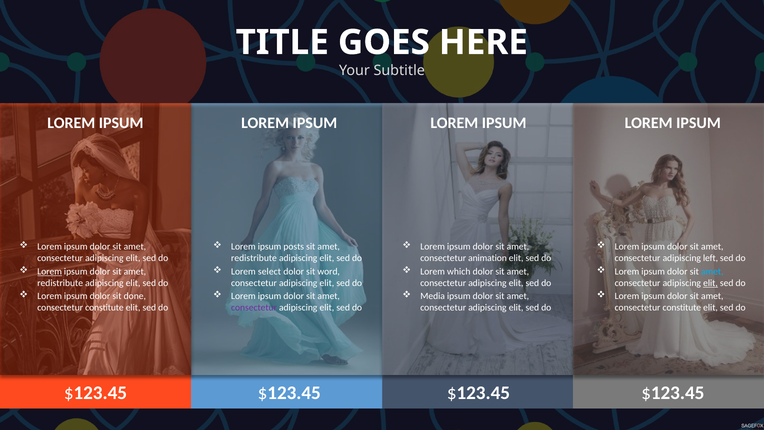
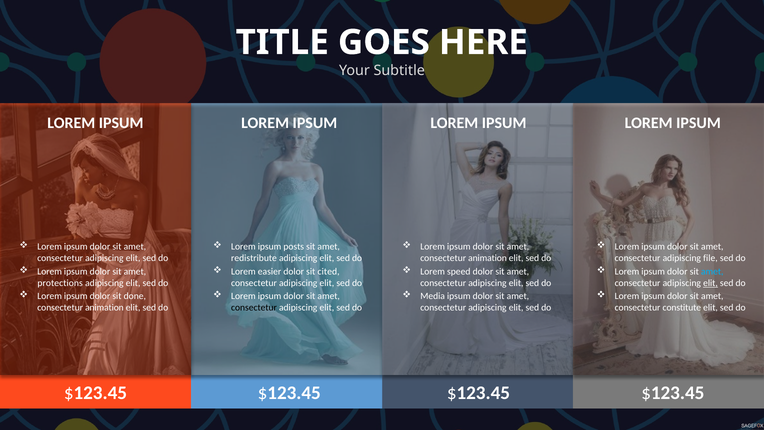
left: left -> file
Lorem at (50, 271) underline: present -> none
select: select -> easier
word: word -> cited
which: which -> speed
redistribute at (60, 283): redistribute -> protections
constitute at (104, 308): constitute -> animation
consectetur at (254, 308) colour: purple -> black
